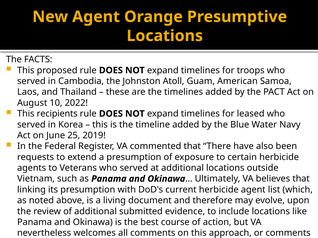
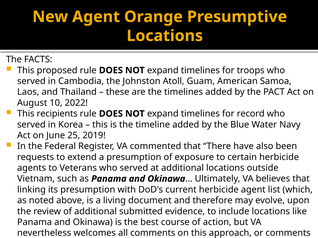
leased: leased -> record
